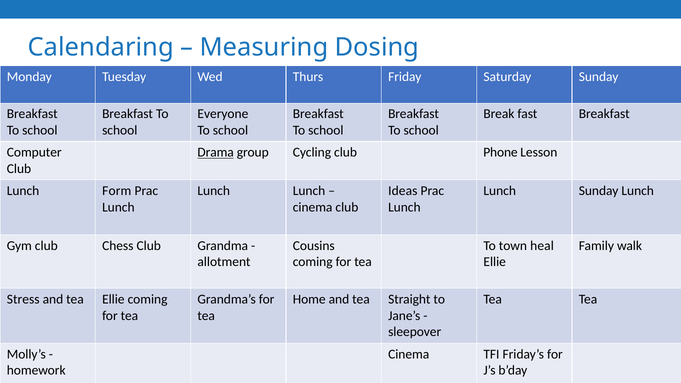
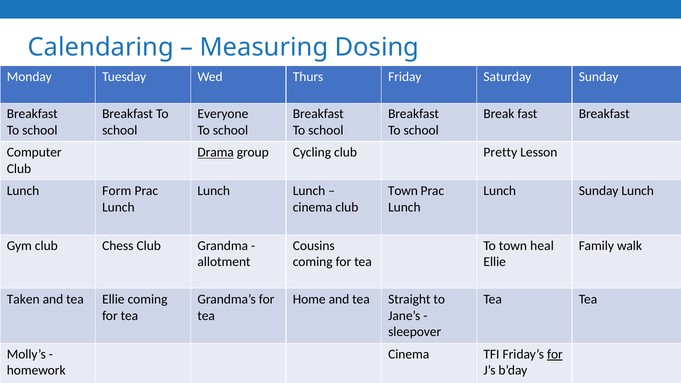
Phone: Phone -> Pretty
Ideas at (403, 191): Ideas -> Town
Stress: Stress -> Taken
for at (555, 354) underline: none -> present
